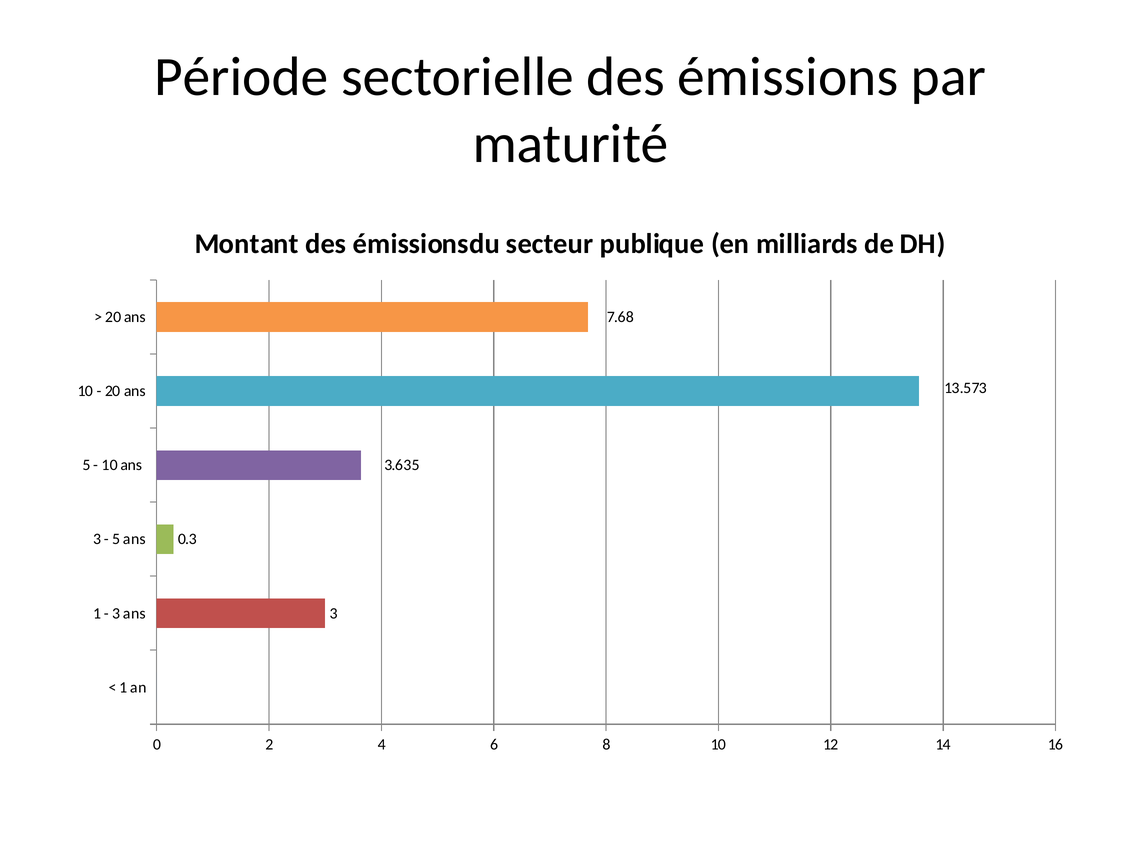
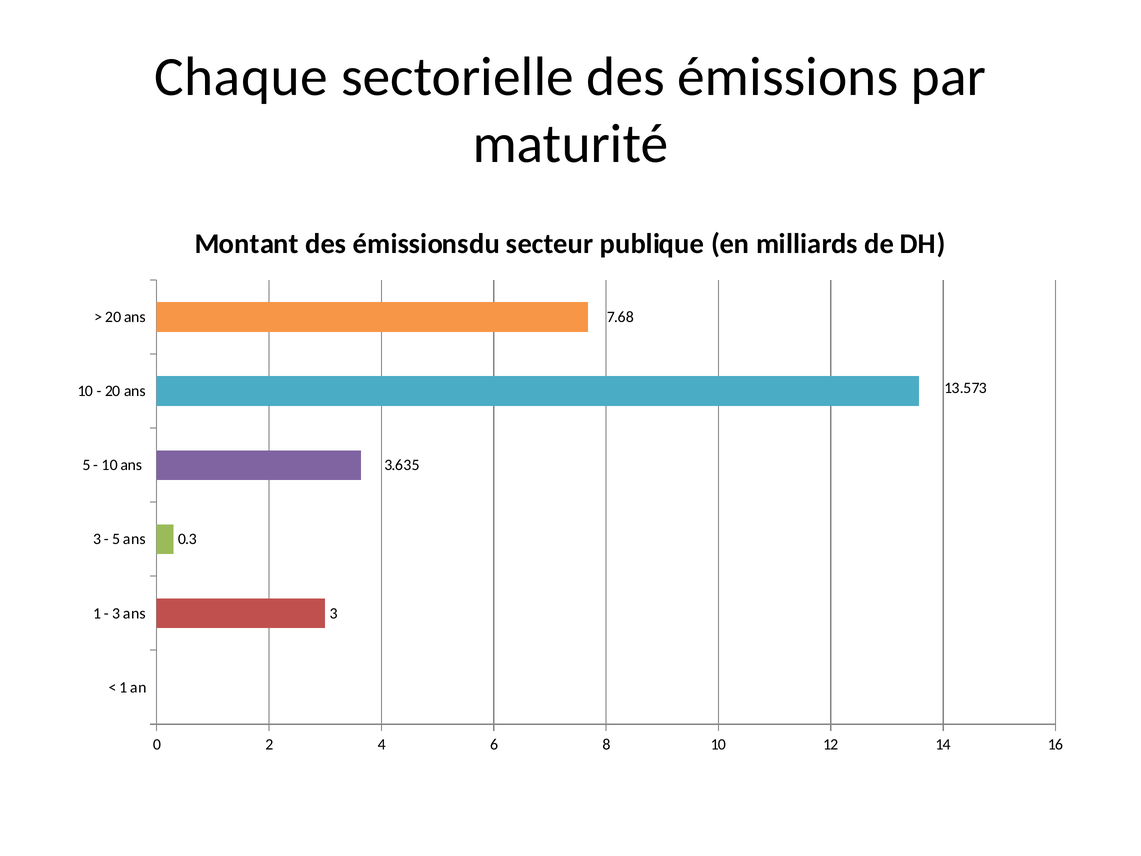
Période: Période -> Chaque
